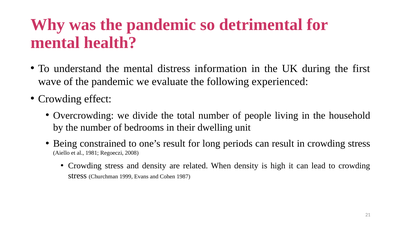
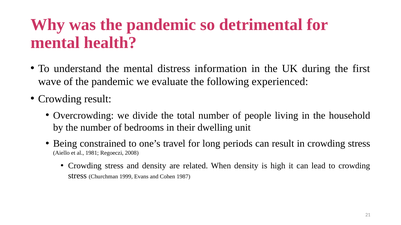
Crowding effect: effect -> result
one’s result: result -> travel
